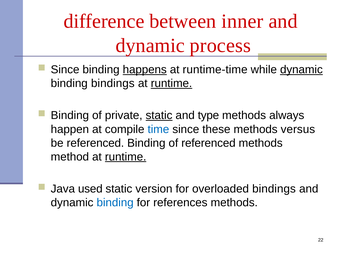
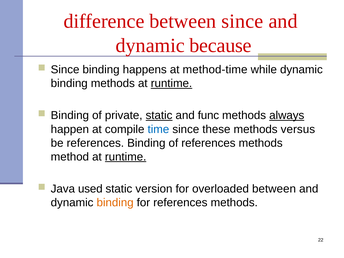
between inner: inner -> since
process: process -> because
happens underline: present -> none
runtime-time: runtime-time -> method-time
dynamic at (301, 70) underline: present -> none
binding bindings: bindings -> methods
type: type -> func
always underline: none -> present
be referenced: referenced -> references
of referenced: referenced -> references
overloaded bindings: bindings -> between
binding at (115, 203) colour: blue -> orange
